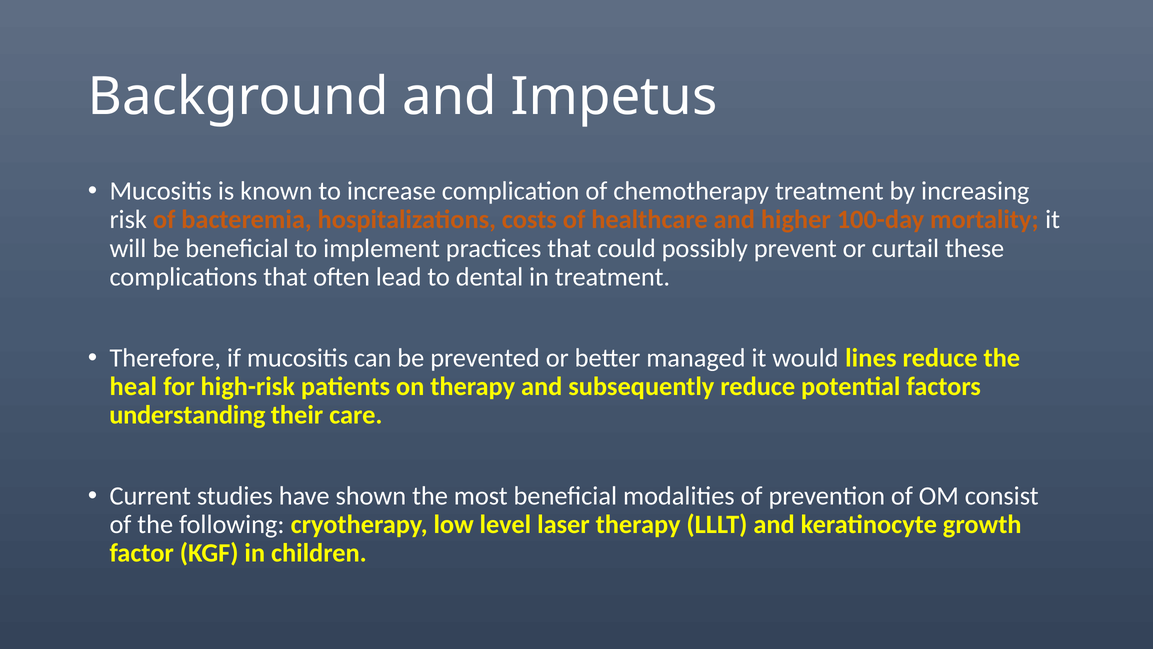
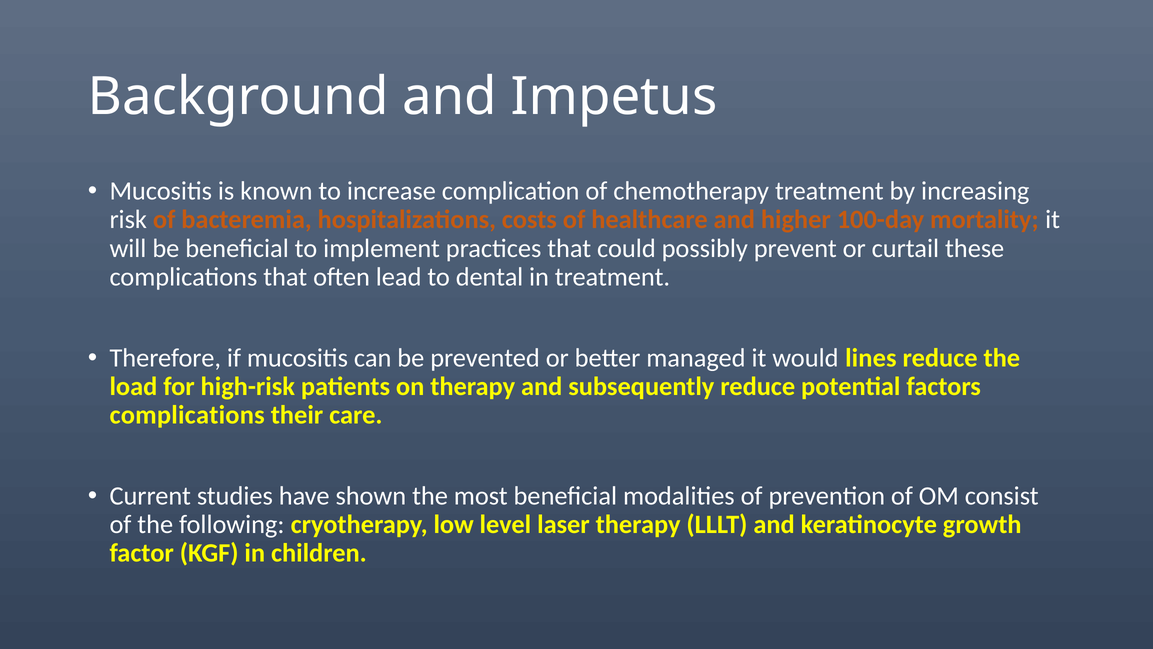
heal: heal -> load
understanding at (187, 415): understanding -> complications
